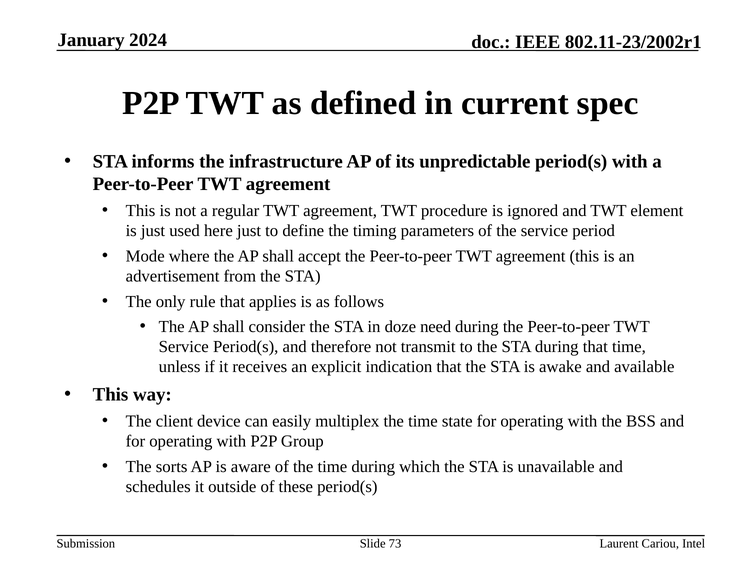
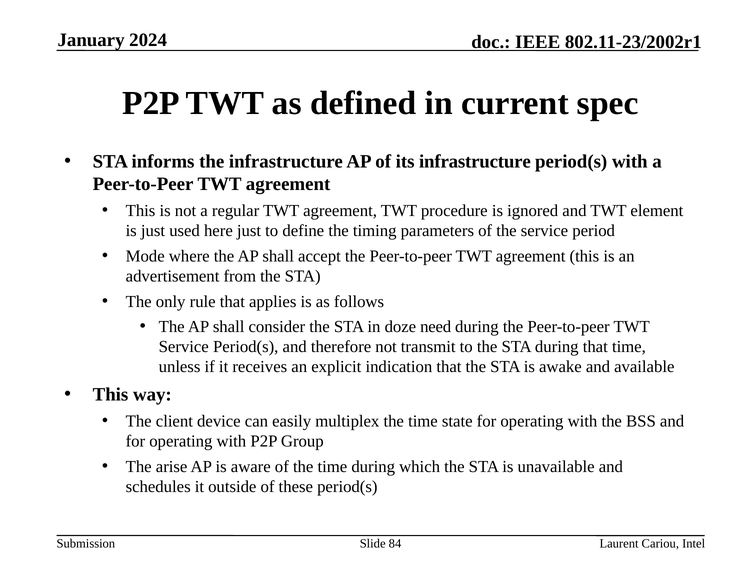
its unpredictable: unpredictable -> infrastructure
sorts: sorts -> arise
73: 73 -> 84
